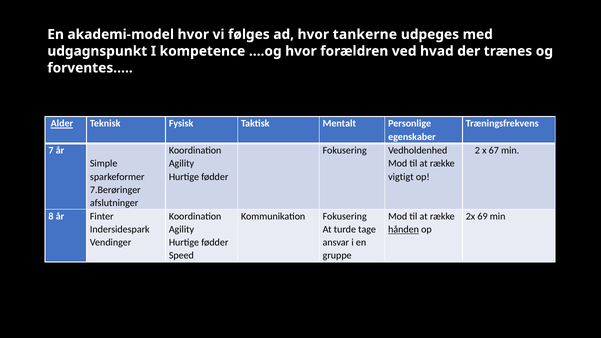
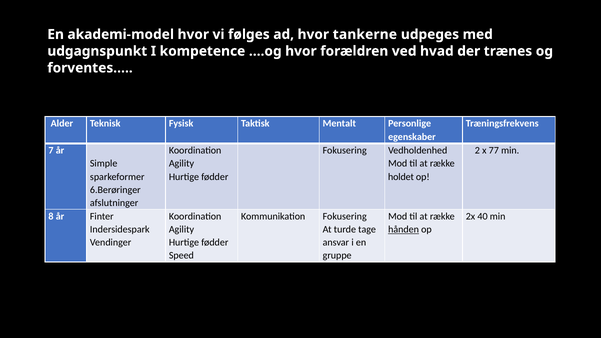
Alder underline: present -> none
67: 67 -> 77
vigtigt: vigtigt -> holdet
7.Berøringer: 7.Berøringer -> 6.Berøringer
69: 69 -> 40
